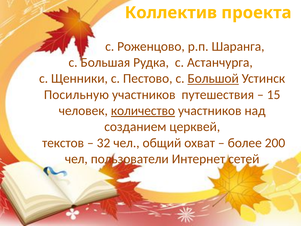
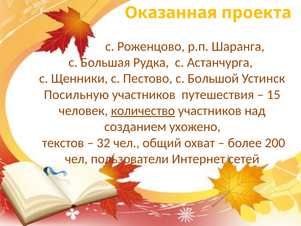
Коллектив: Коллектив -> Оказанная
Большой underline: present -> none
церквей: церквей -> ухожено
